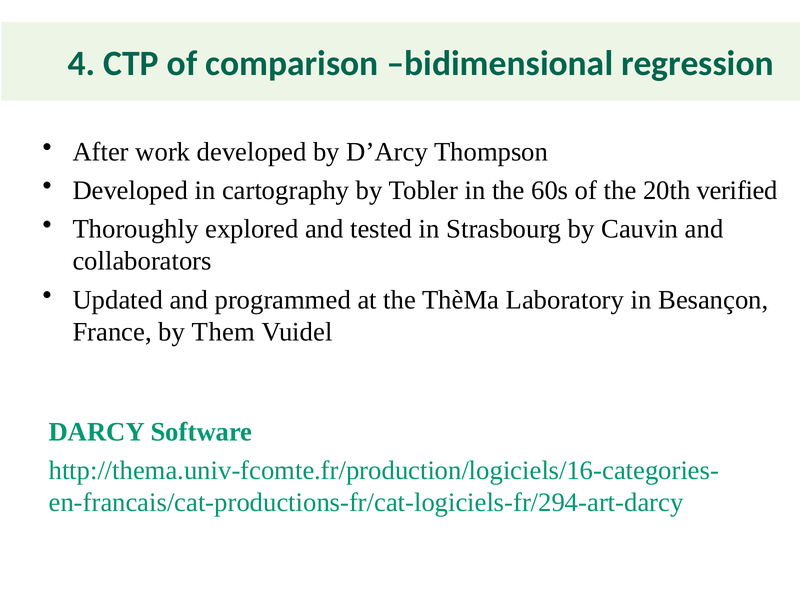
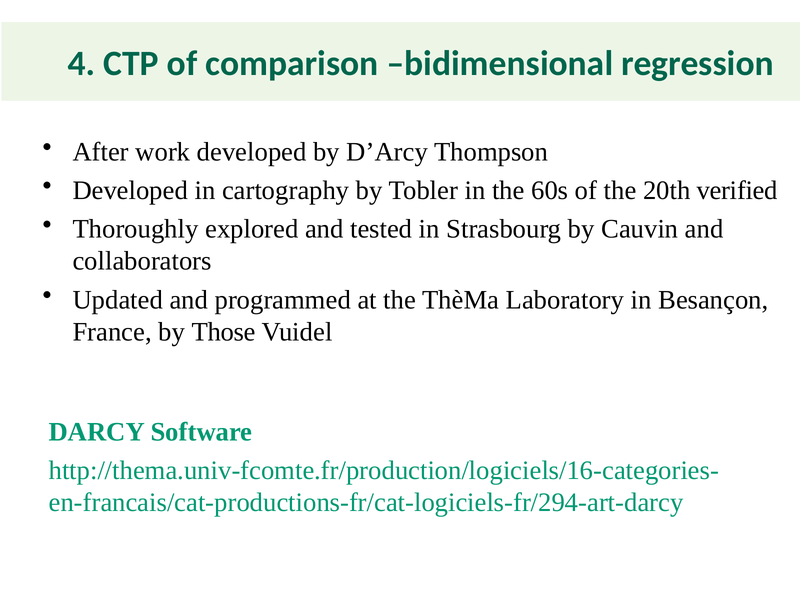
Them: Them -> Those
